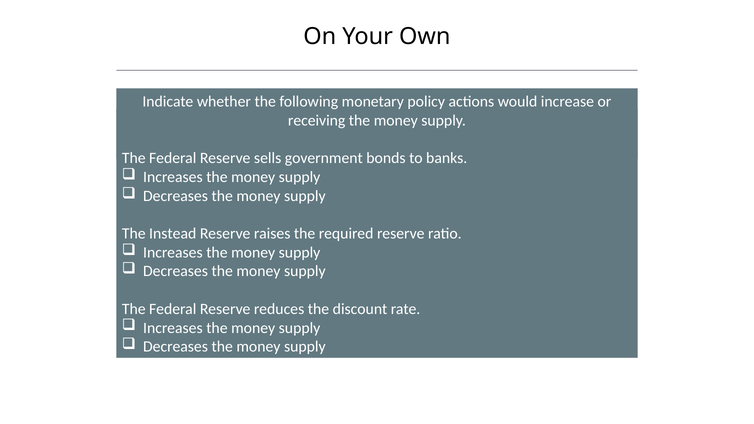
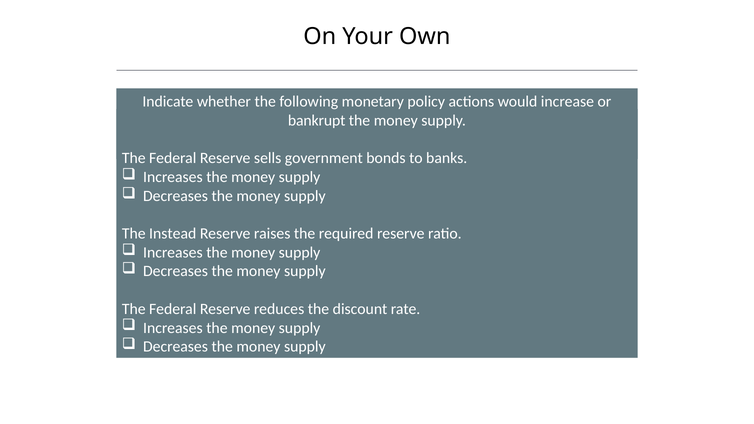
receiving: receiving -> bankrupt
